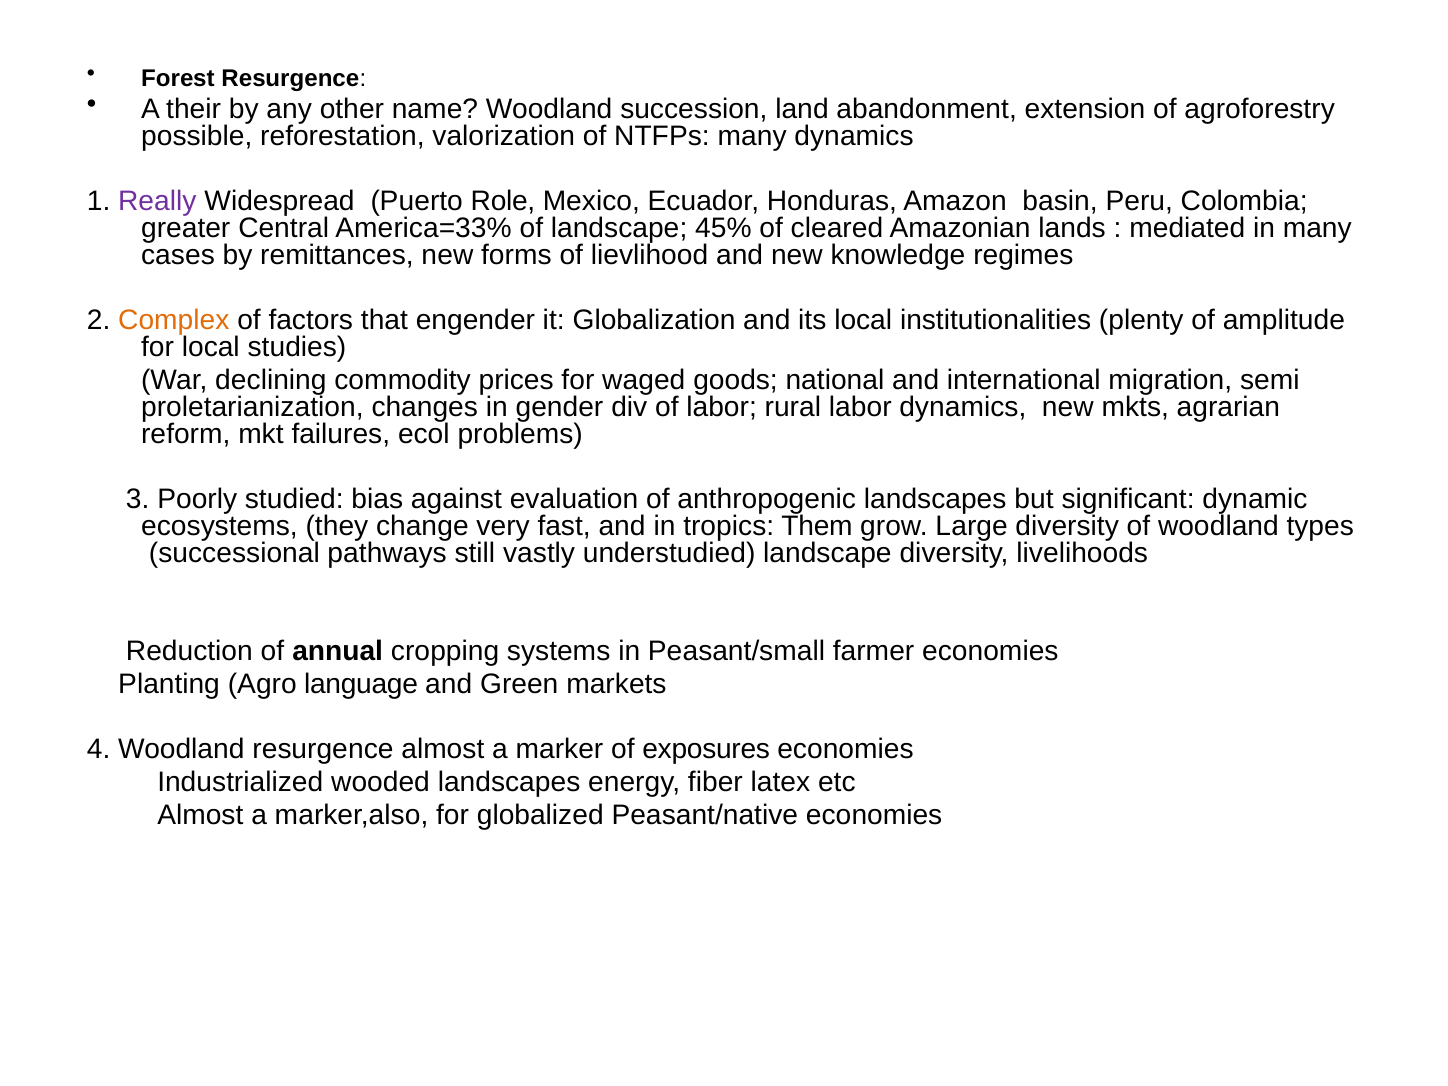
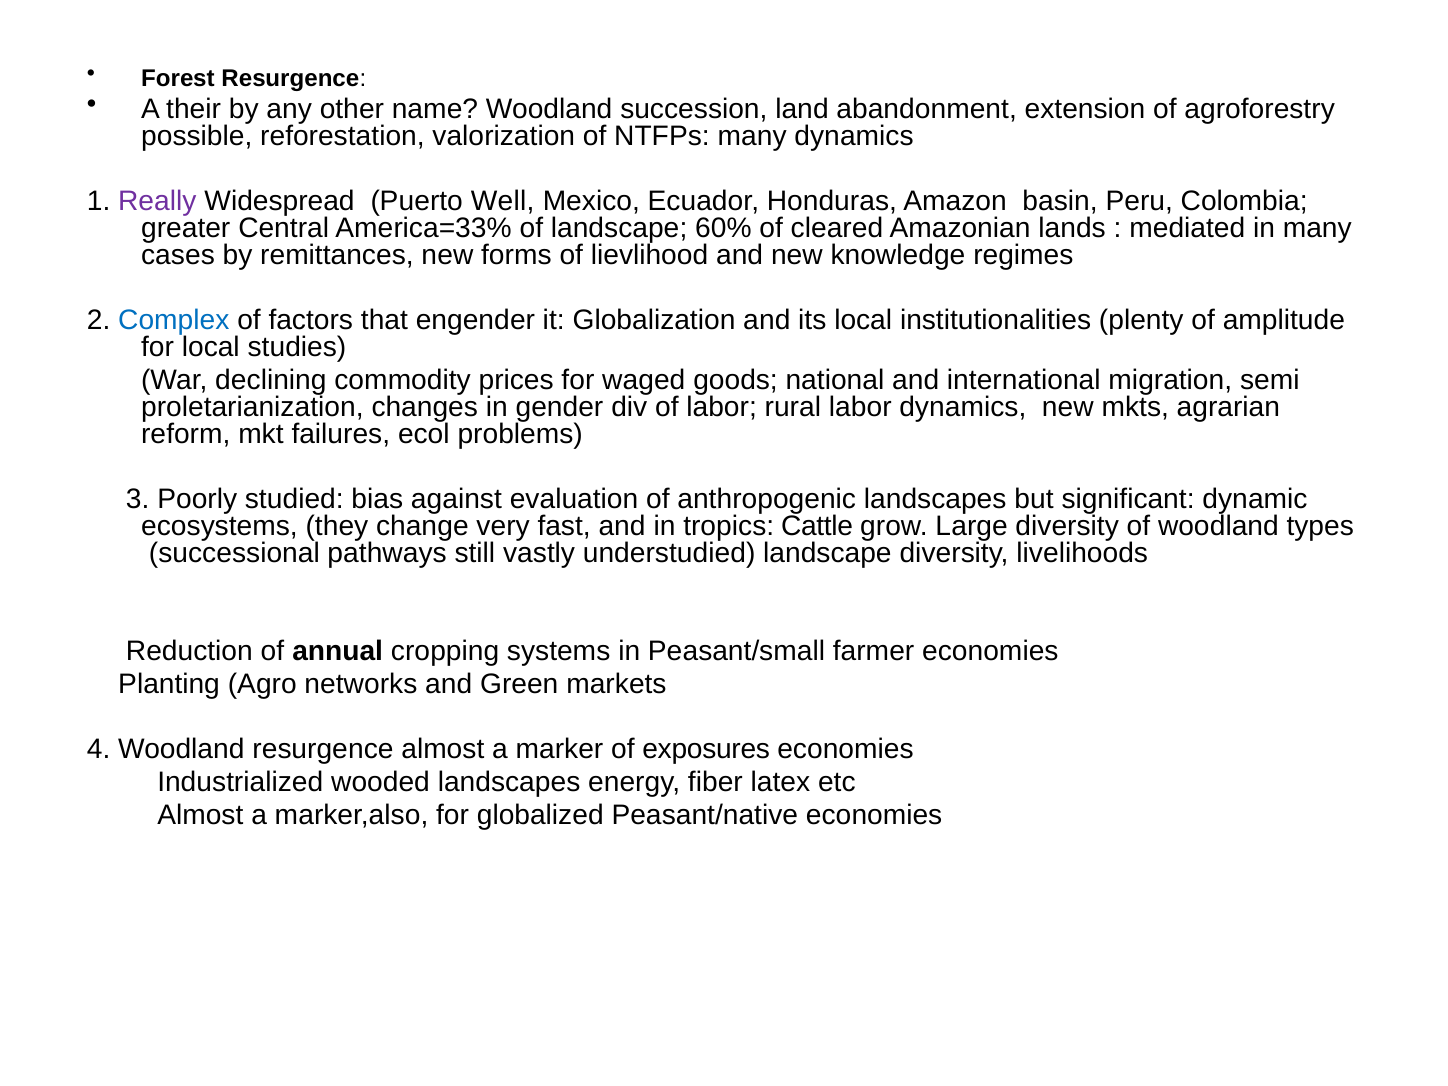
Role: Role -> Well
45%: 45% -> 60%
Complex colour: orange -> blue
Them: Them -> Cattle
language: language -> networks
